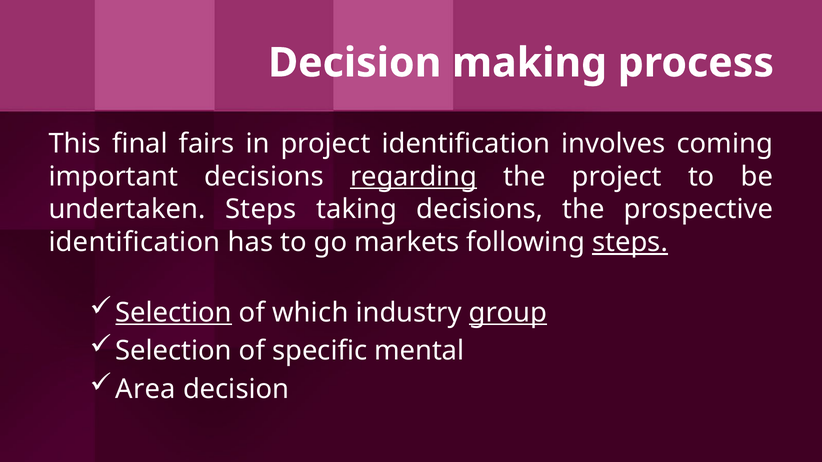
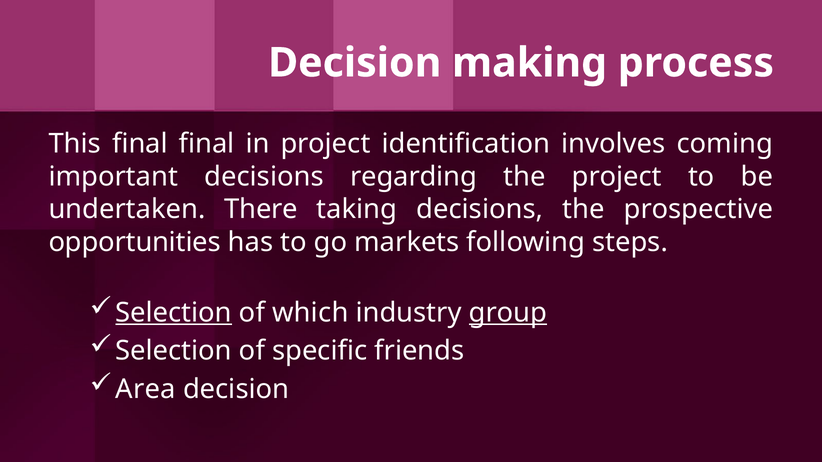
final fairs: fairs -> final
regarding underline: present -> none
undertaken Steps: Steps -> There
identification at (134, 242): identification -> opportunities
steps at (630, 242) underline: present -> none
mental: mental -> friends
